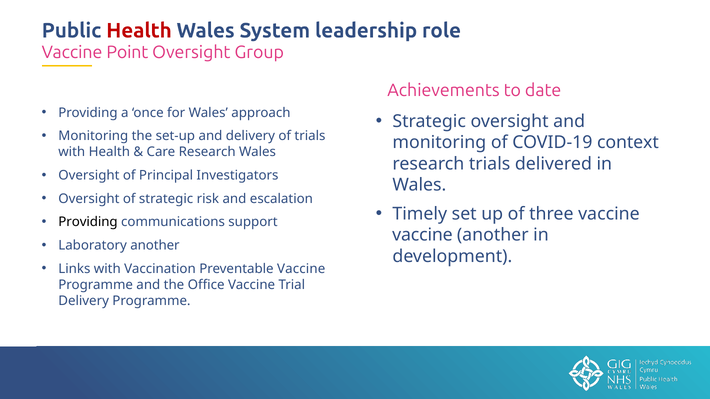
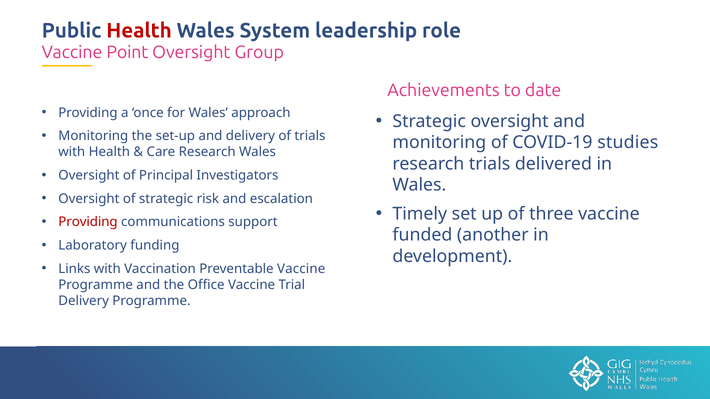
context: context -> studies
Providing at (88, 222) colour: black -> red
vaccine at (422, 235): vaccine -> funded
Laboratory another: another -> funding
